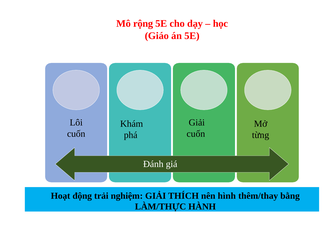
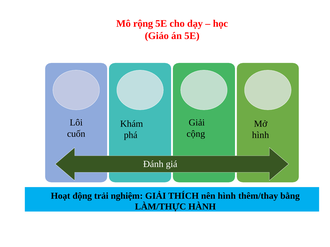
cuốn at (196, 134): cuốn -> cộng
từng at (261, 135): từng -> hình
